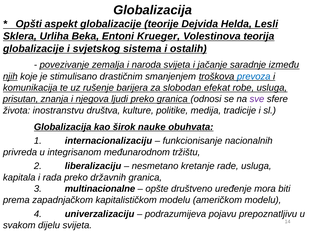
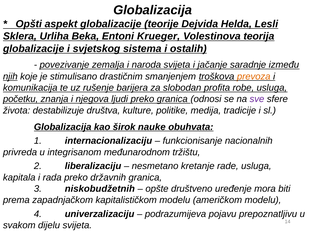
prevoza colour: blue -> orange
efekat: efekat -> profita
prisutan: prisutan -> početku
inostranstvu: inostranstvu -> destabilizuje
multinacionalne: multinacionalne -> niskobudžetnih
